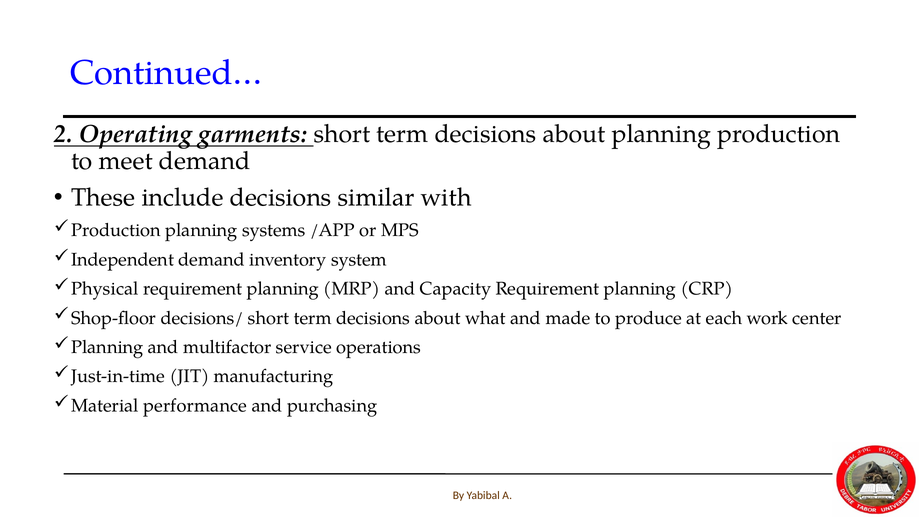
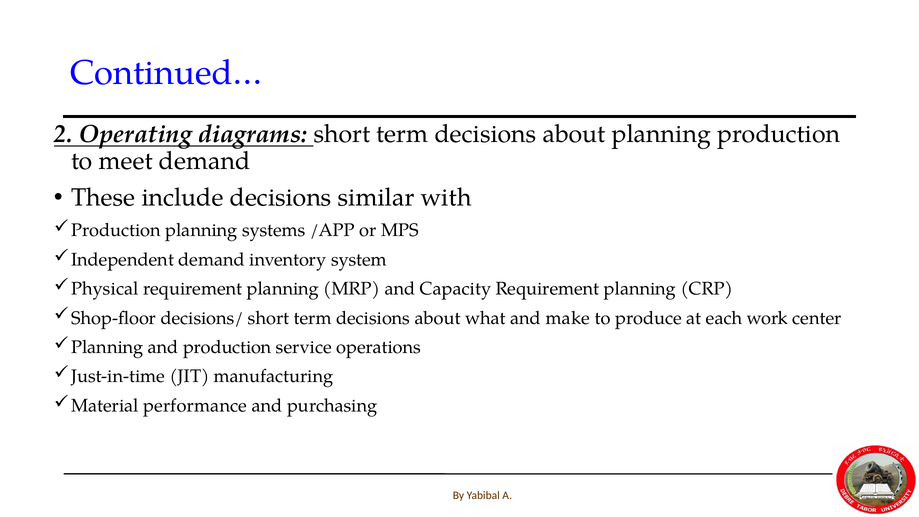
garments: garments -> diagrams
made: made -> make
and multifactor: multifactor -> production
